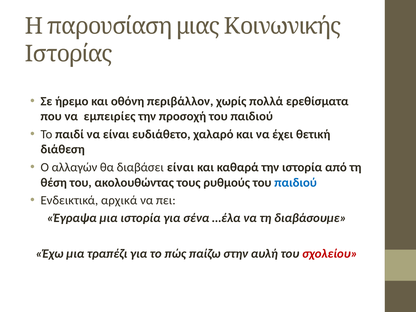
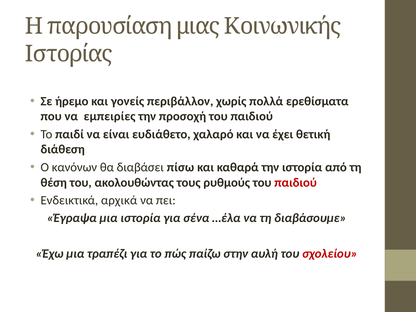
οθόνη: οθόνη -> γονείς
αλλαγών: αλλαγών -> κανόνων
διαβάσει είναι: είναι -> πίσω
παιδιού at (296, 182) colour: blue -> red
